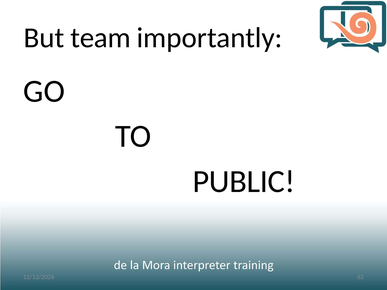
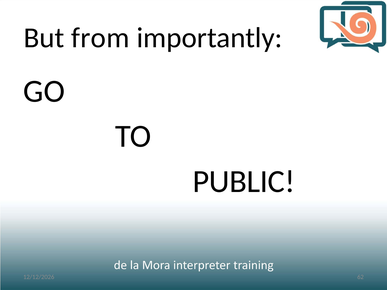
team: team -> from
